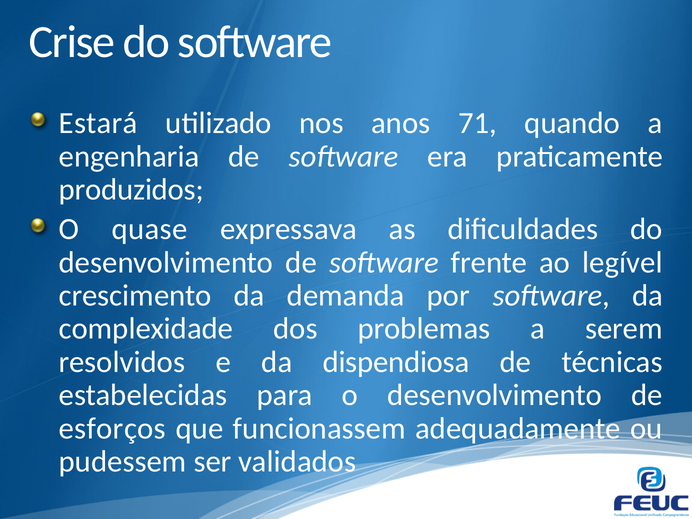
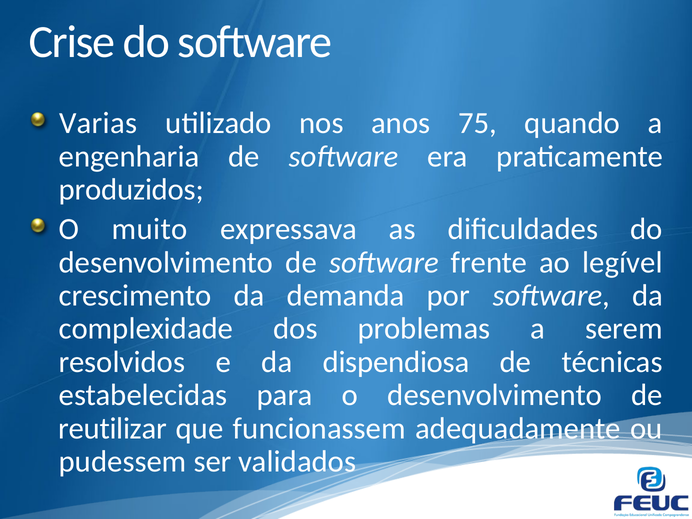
Estará: Estará -> Varias
71: 71 -> 75
quase: quase -> muito
esforços: esforços -> reutilizar
